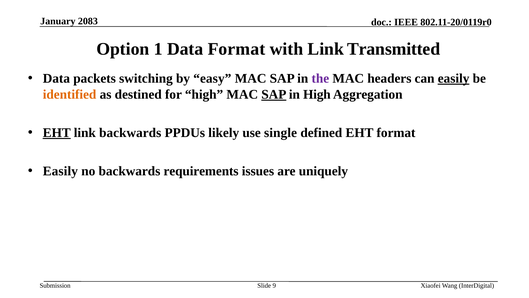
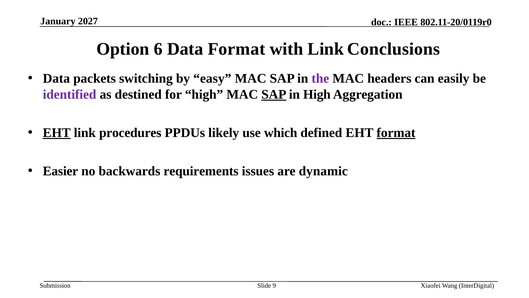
2083: 2083 -> 2027
1: 1 -> 6
Transmitted: Transmitted -> Conclusions
easily at (454, 78) underline: present -> none
identified colour: orange -> purple
link backwards: backwards -> procedures
single: single -> which
format at (396, 133) underline: none -> present
Easily at (60, 171): Easily -> Easier
uniquely: uniquely -> dynamic
